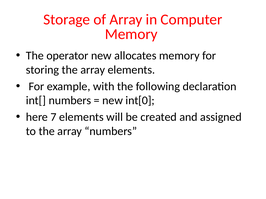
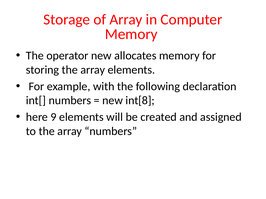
int[0: int[0 -> int[8
7: 7 -> 9
